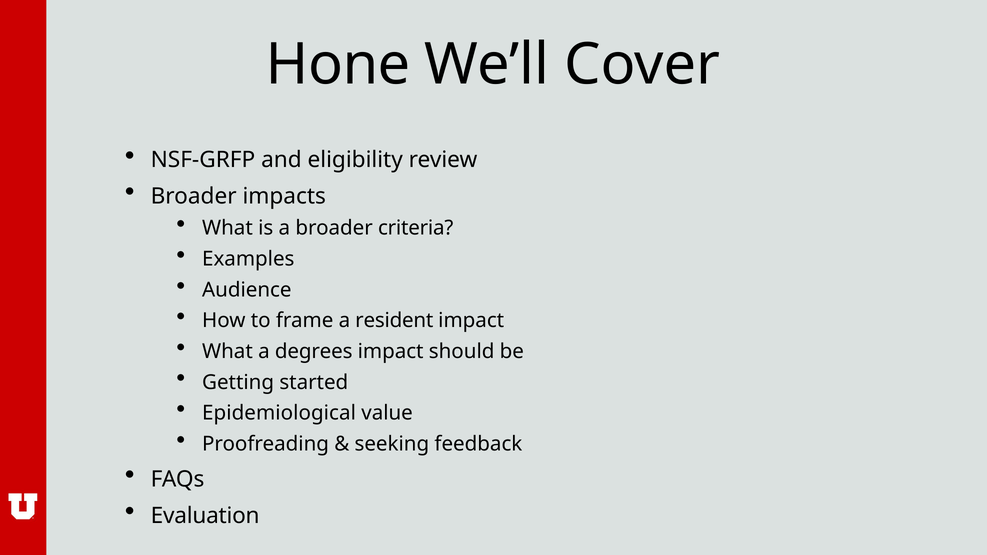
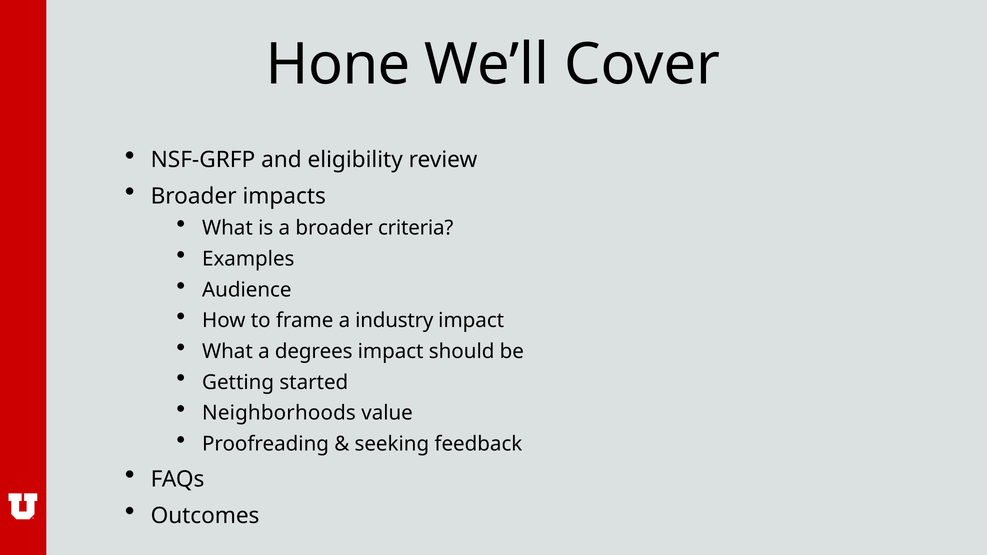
resident: resident -> industry
Epidemiological: Epidemiological -> Neighborhoods
Evaluation: Evaluation -> Outcomes
